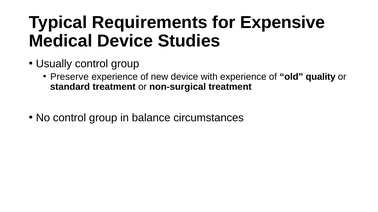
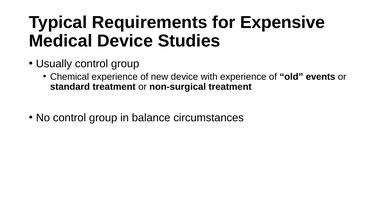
Preserve: Preserve -> Chemical
quality: quality -> events
